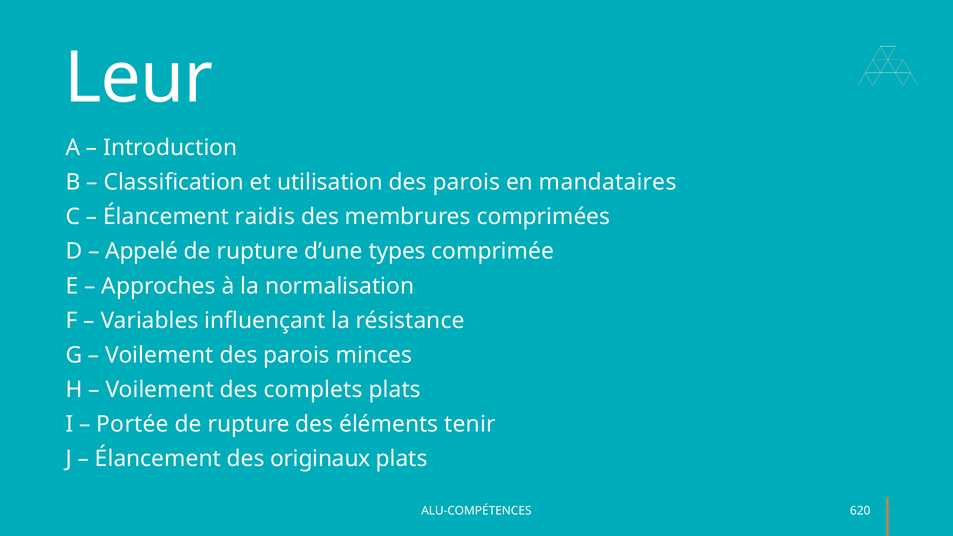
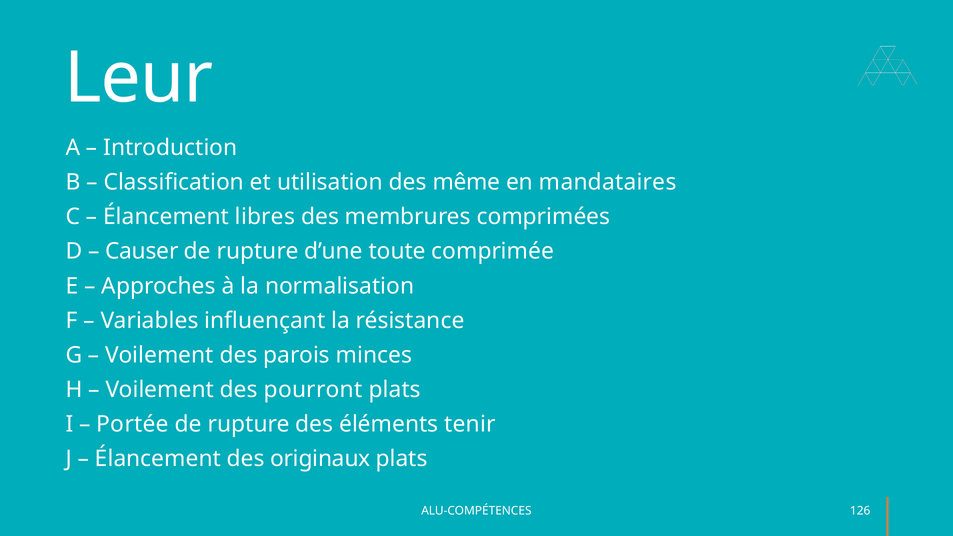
utilisation des parois: parois -> même
raidis: raidis -> libres
Appelé: Appelé -> Causer
types: types -> toute
complets: complets -> pourront
620: 620 -> 126
